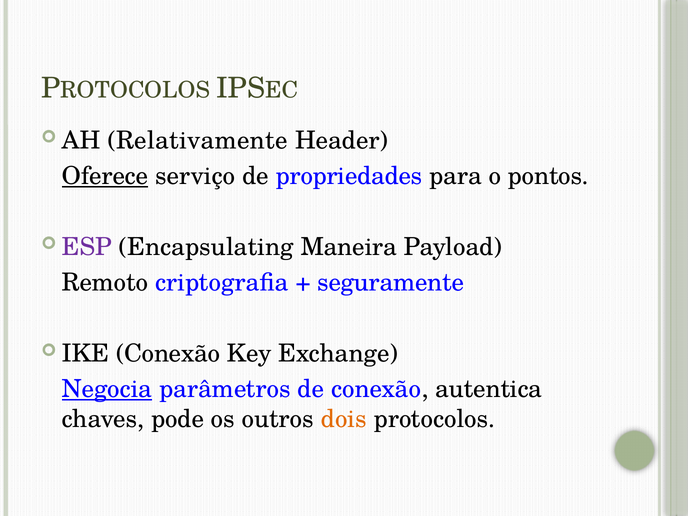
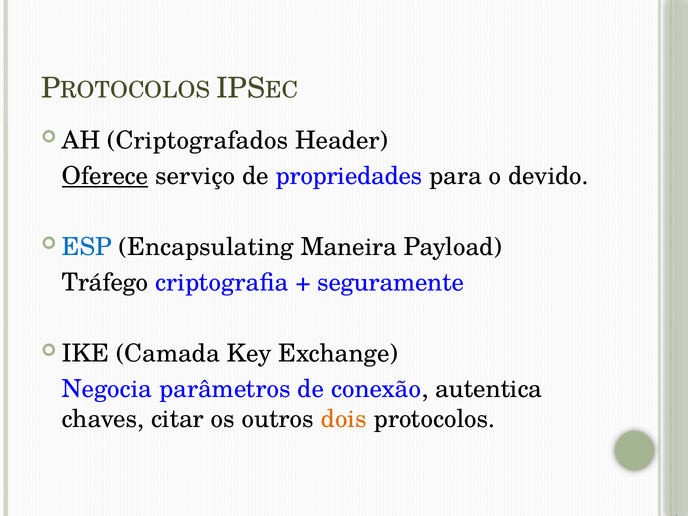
Relativamente: Relativamente -> Criptografados
pontos: pontos -> devido
ESP colour: purple -> blue
Remoto: Remoto -> Tráfego
IKE Conexão: Conexão -> Camada
Negocia underline: present -> none
pode: pode -> citar
